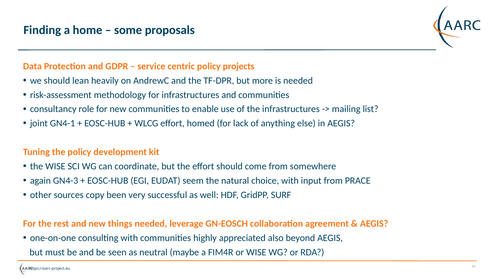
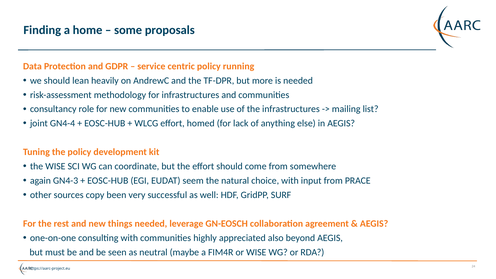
projects: projects -> running
GN4-1: GN4-1 -> GN4-4
